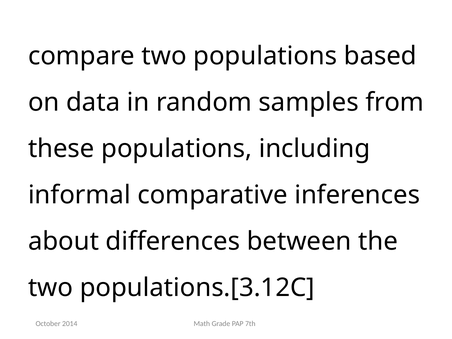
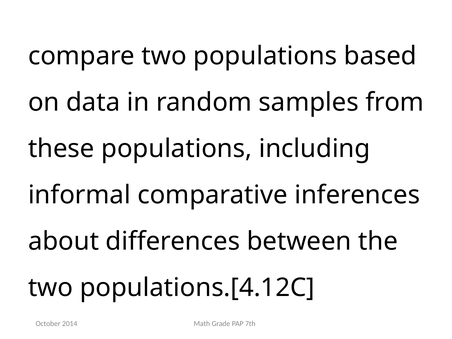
populations.[3.12C: populations.[3.12C -> populations.[4.12C
